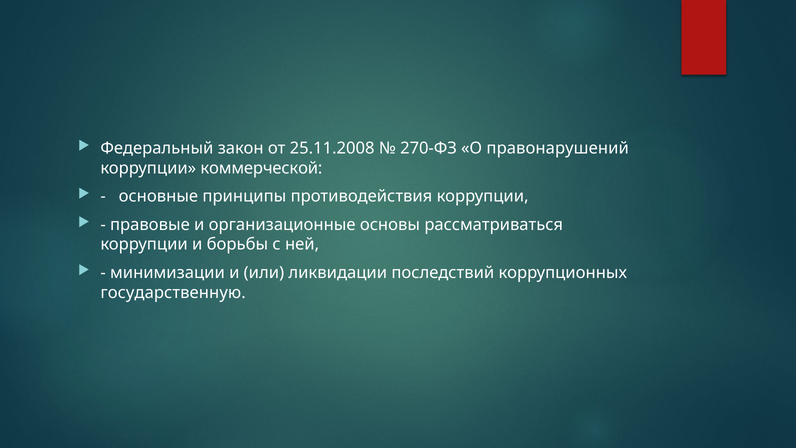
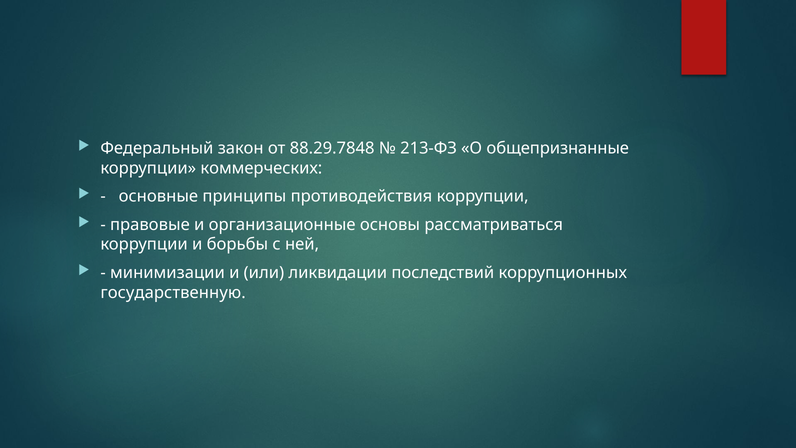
25.11.2008: 25.11.2008 -> 88.29.7848
270-ФЗ: 270-ФЗ -> 213-ФЗ
правонарушений: правонарушений -> общепризнанные
коммерческой: коммерческой -> коммерческих
